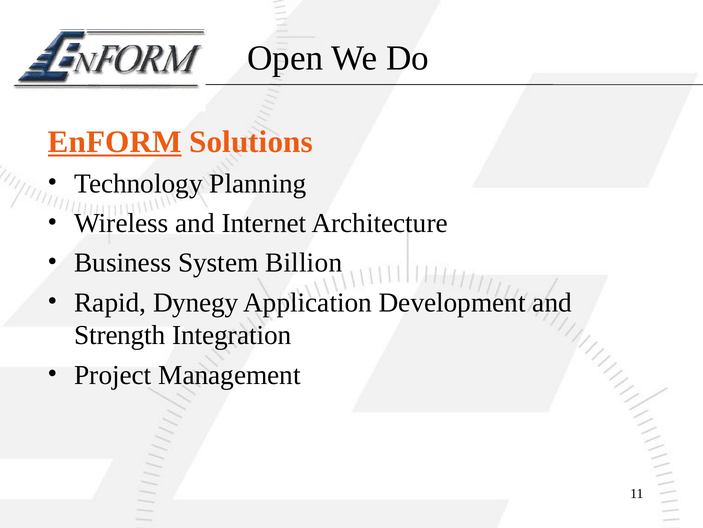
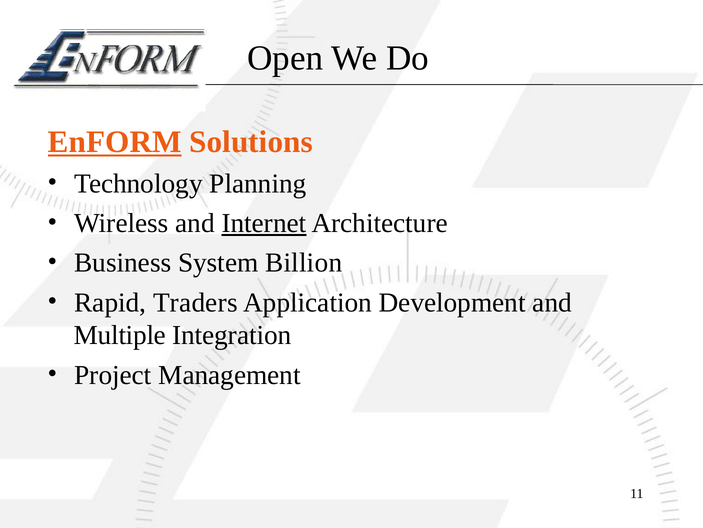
Internet underline: none -> present
Dynegy: Dynegy -> Traders
Strength: Strength -> Multiple
